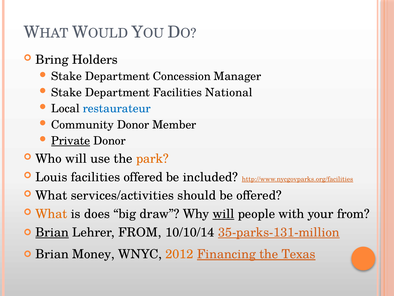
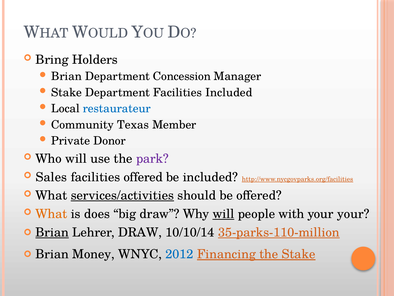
Stake at (67, 76): Stake -> Brian
Facilities National: National -> Included
Community Donor: Donor -> Texas
Private underline: present -> none
park colour: orange -> purple
Louis: Louis -> Sales
services/activities underline: none -> present
your from: from -> your
Lehrer FROM: FROM -> DRAW
35-parks-131-million: 35-parks-131-million -> 35-parks-110-million
2012 colour: orange -> blue
the Texas: Texas -> Stake
